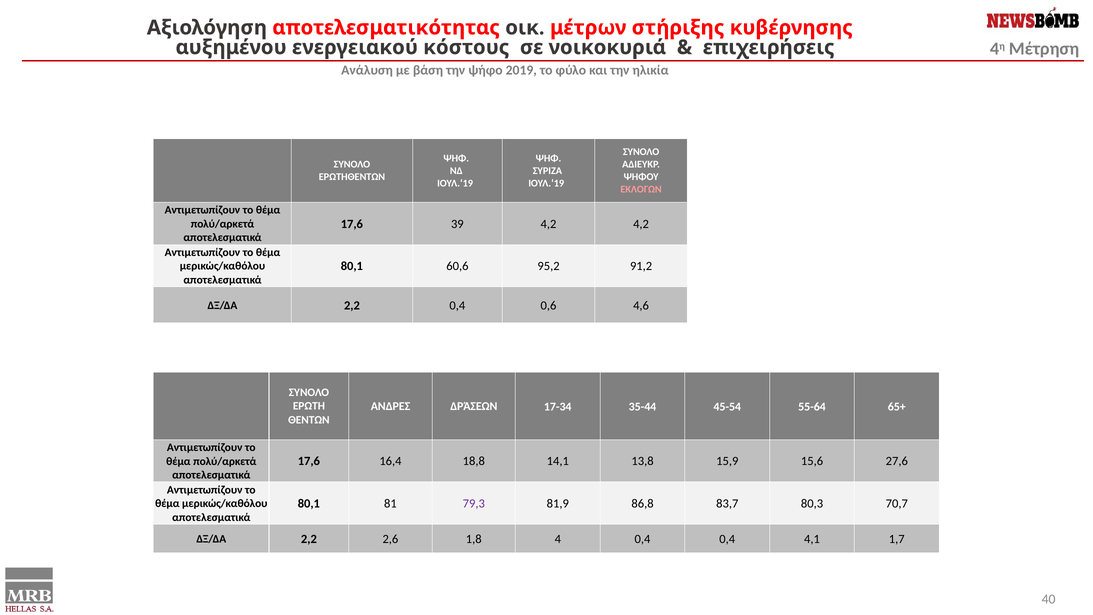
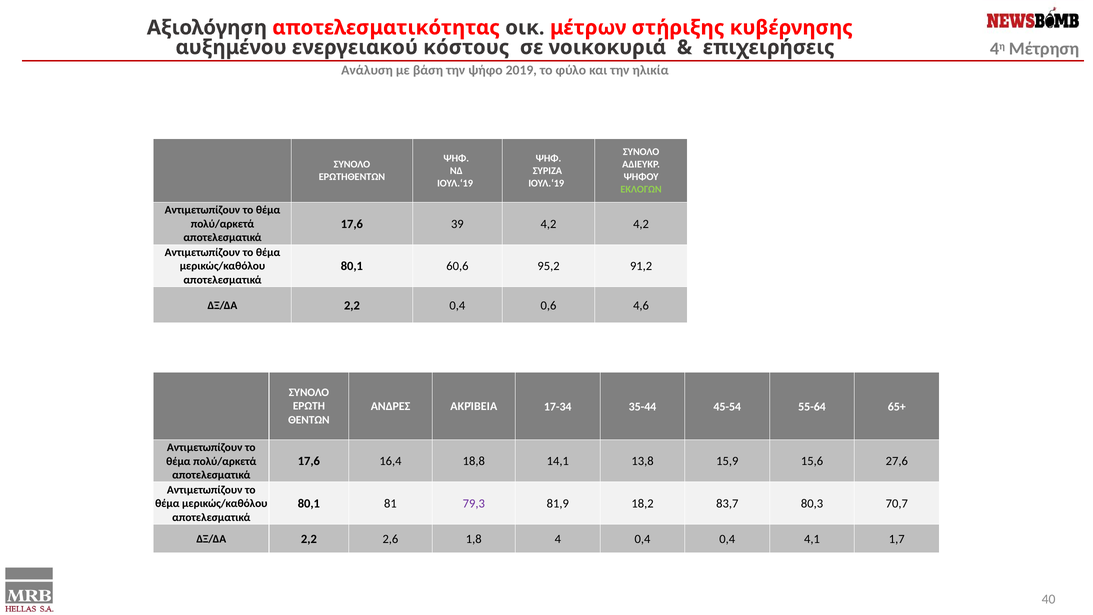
ΕΚΛΟΓΩΝ colour: pink -> light green
ΔΡΆΣΕΩΝ: ΔΡΆΣΕΩΝ -> ΑΚΡΊΒΕΙΑ
86,8: 86,8 -> 18,2
